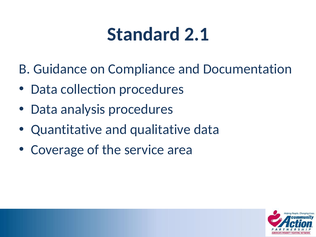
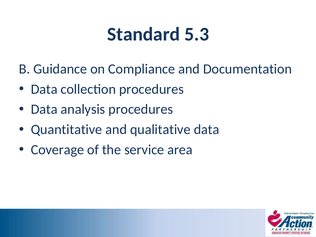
2.1: 2.1 -> 5.3
